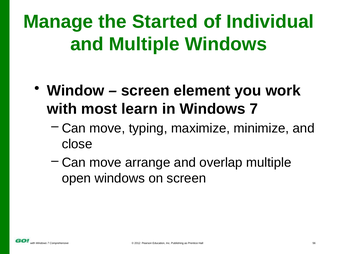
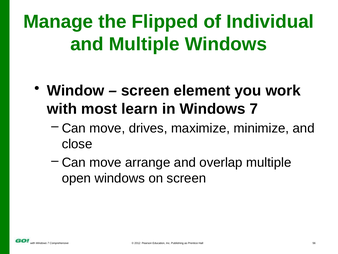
Started: Started -> Flipped
typing: typing -> drives
